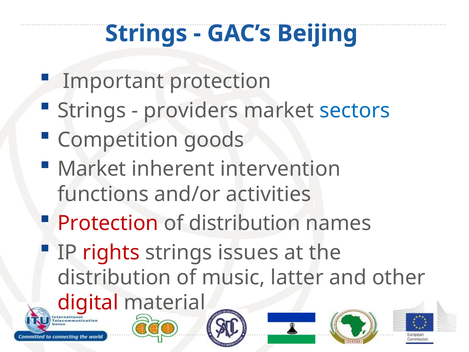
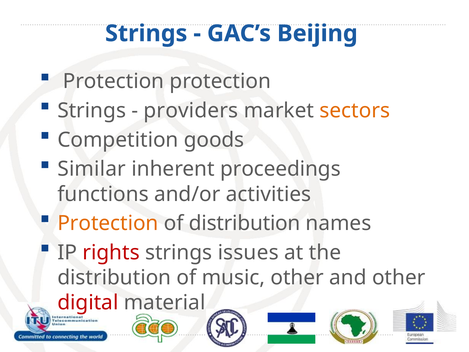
Important at (113, 81): Important -> Protection
sectors colour: blue -> orange
Market at (92, 169): Market -> Similar
intervention: intervention -> proceedings
Protection at (108, 223) colour: red -> orange
music latter: latter -> other
